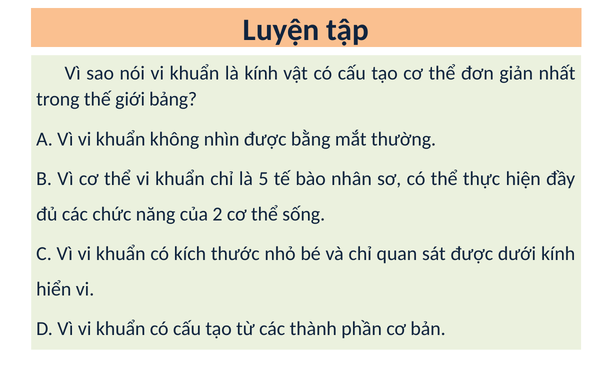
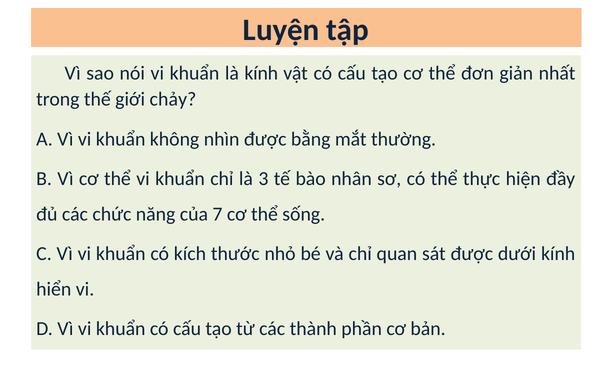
bảng: bảng -> chảy
5: 5 -> 3
2: 2 -> 7
